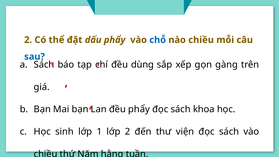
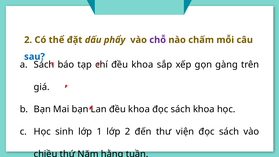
chỗ colour: blue -> purple
nào chiều: chiều -> chấm
dùng at (142, 65): dùng -> khoa
Lan đều phẩy: phẩy -> khoa
